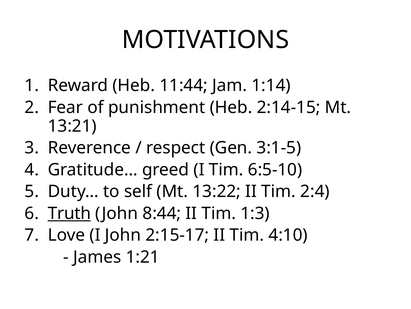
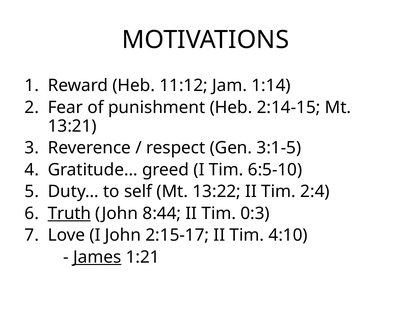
11:44: 11:44 -> 11:12
1:3: 1:3 -> 0:3
James underline: none -> present
